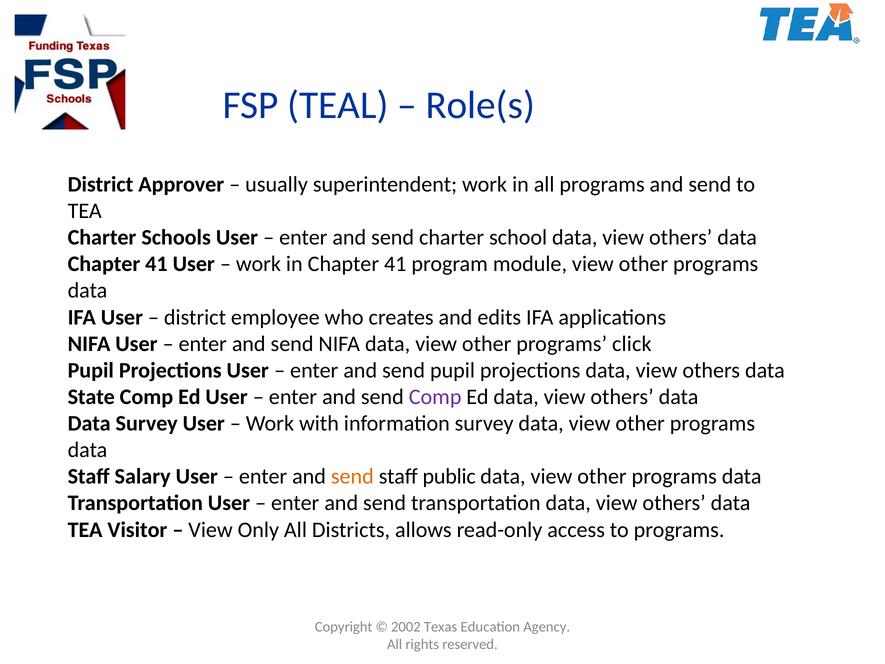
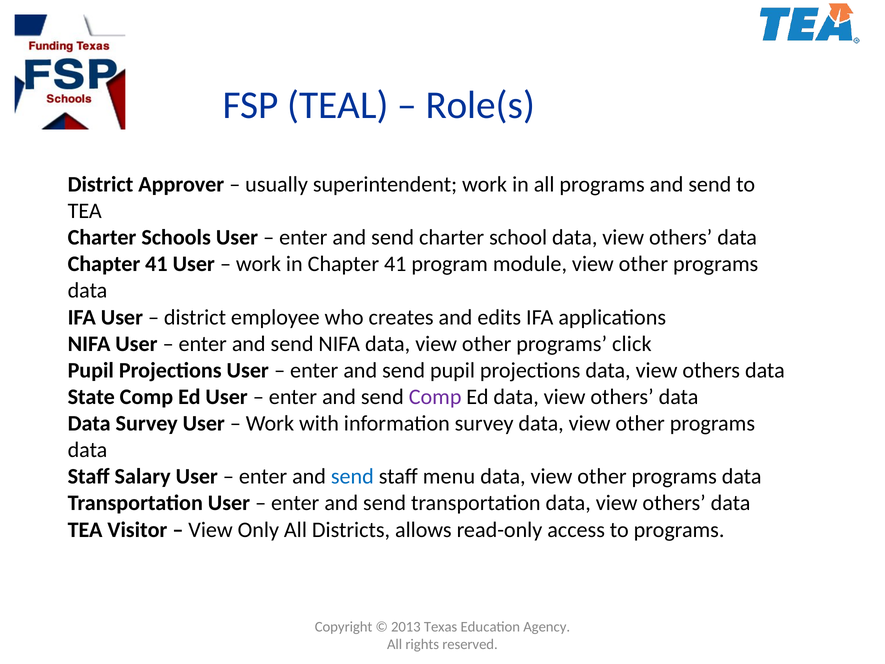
send at (352, 476) colour: orange -> blue
public: public -> menu
2002: 2002 -> 2013
